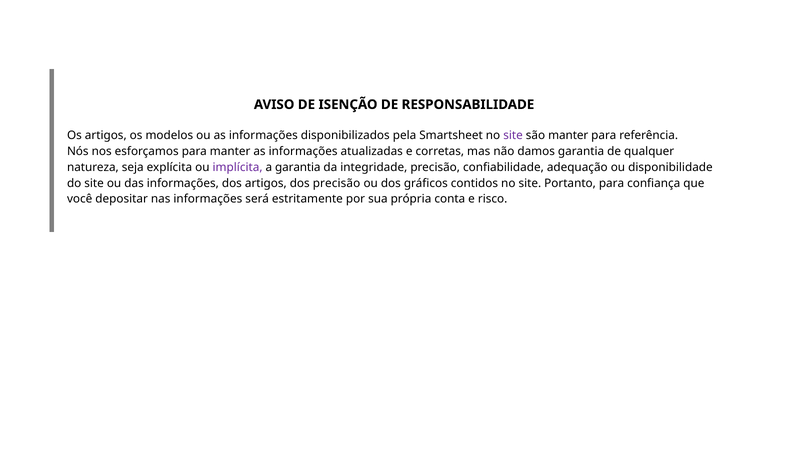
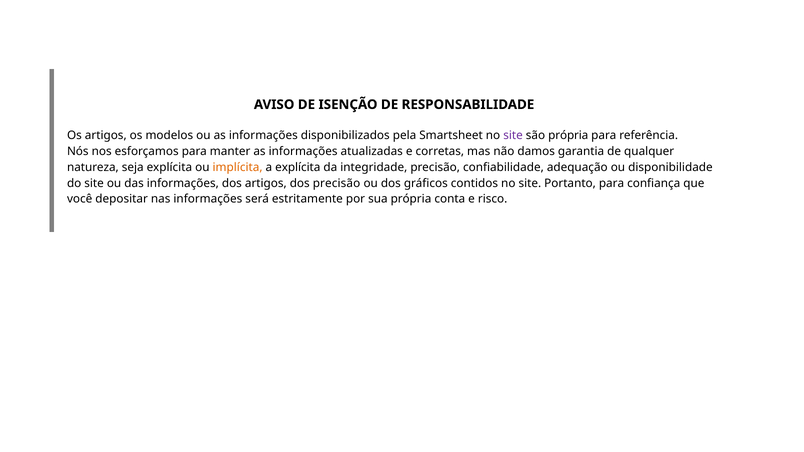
são manter: manter -> própria
implícita colour: purple -> orange
a garantia: garantia -> explícita
